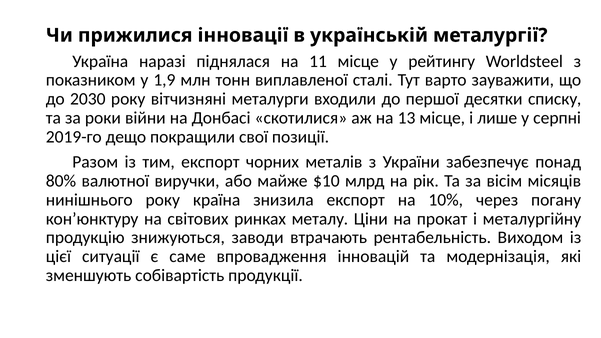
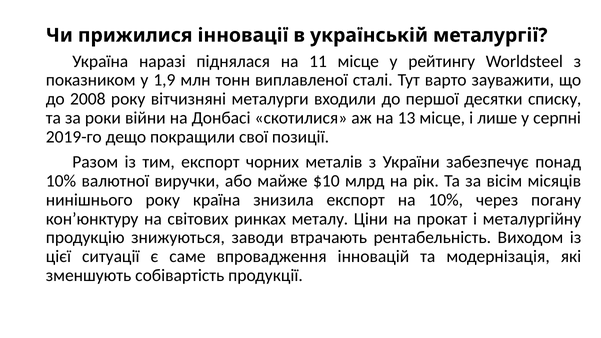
2030: 2030 -> 2008
80% at (61, 181): 80% -> 10%
